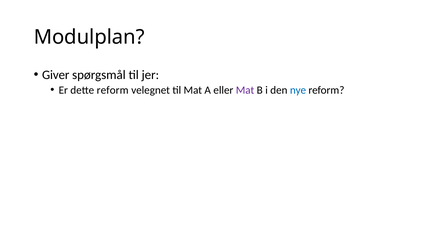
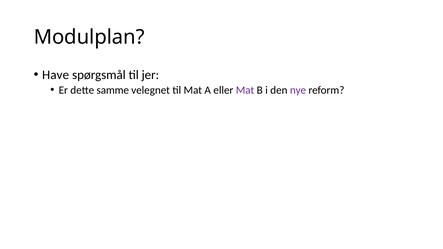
Giver: Giver -> Have
dette reform: reform -> samme
nye colour: blue -> purple
